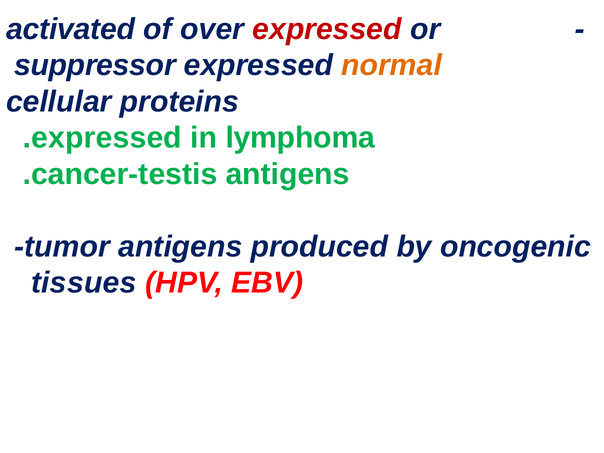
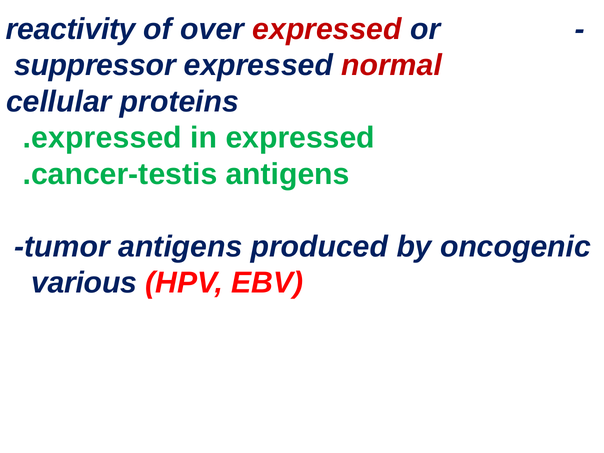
activated: activated -> reactivity
normal colour: orange -> red
in lymphoma: lymphoma -> expressed
tissues: tissues -> various
